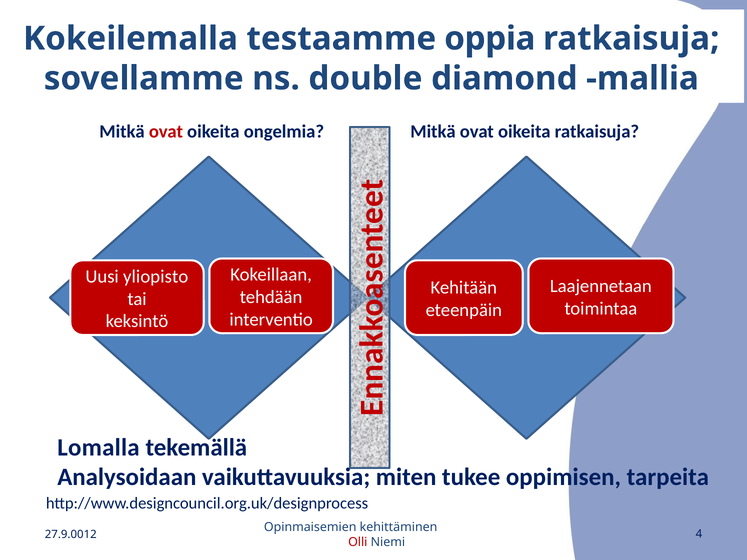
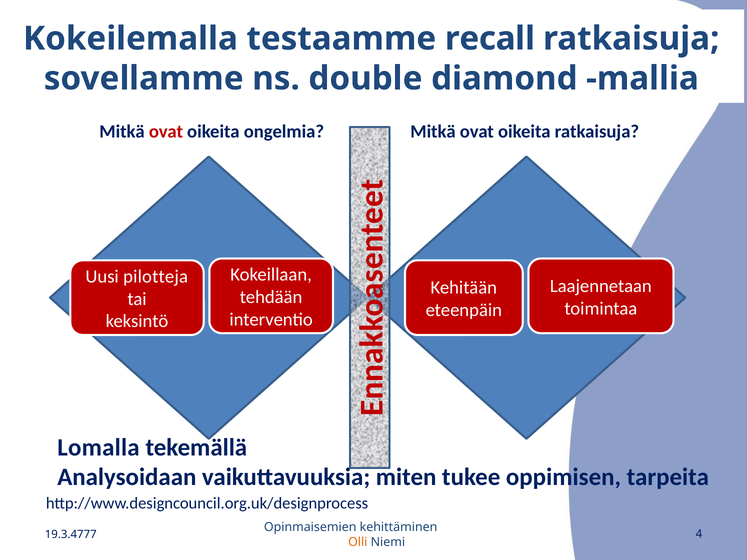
oppia: oppia -> recall
yliopisto: yliopisto -> pilotteja
27.9.0012: 27.9.0012 -> 19.3.4777
Olli colour: red -> orange
